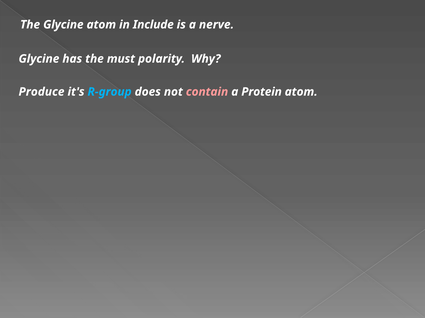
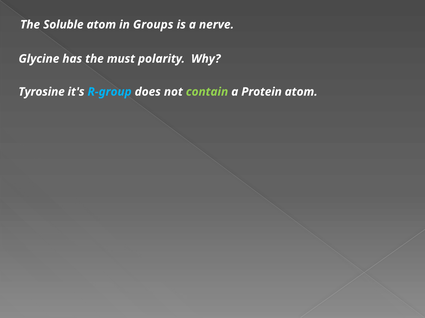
The Glycine: Glycine -> Soluble
Include: Include -> Groups
Produce: Produce -> Tyrosine
contain colour: pink -> light green
